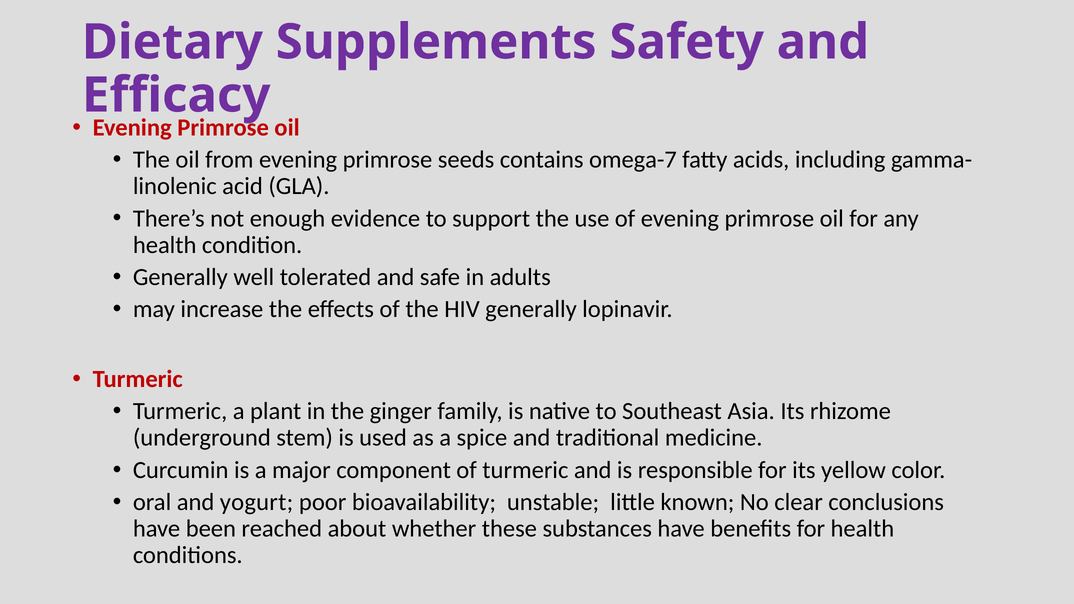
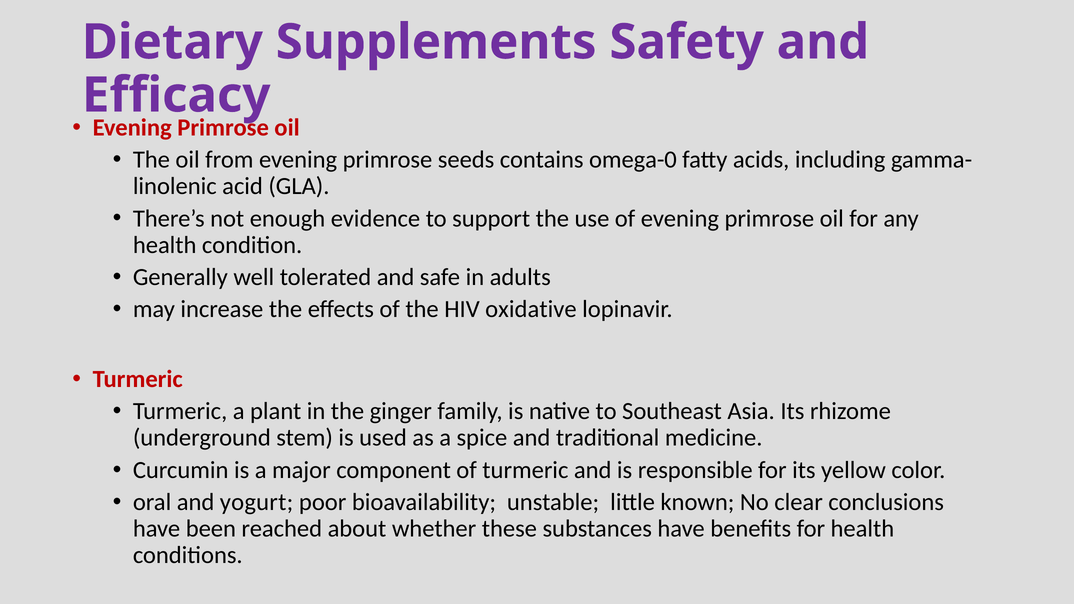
omega-7: omega-7 -> omega-0
HIV generally: generally -> oxidative
